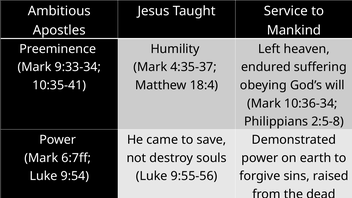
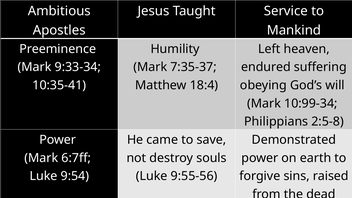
4:35-37: 4:35-37 -> 7:35-37
10:36-34: 10:36-34 -> 10:99-34
